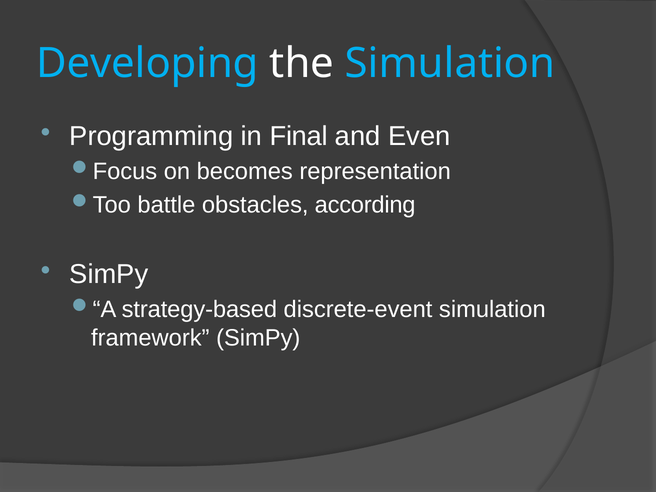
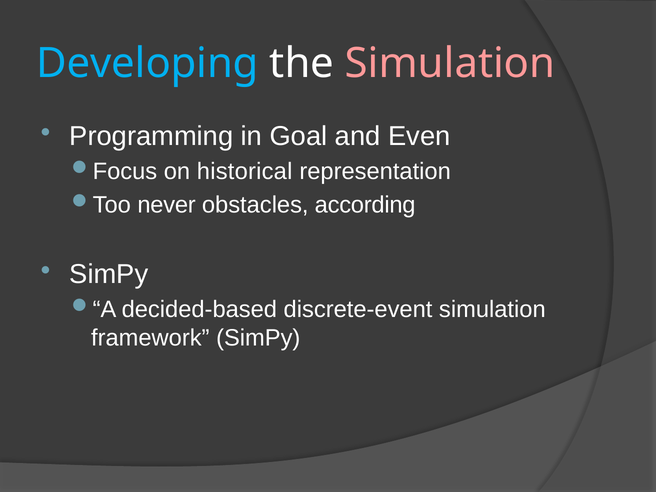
Simulation at (450, 64) colour: light blue -> pink
Final: Final -> Goal
becomes: becomes -> historical
battle: battle -> never
strategy-based: strategy-based -> decided-based
